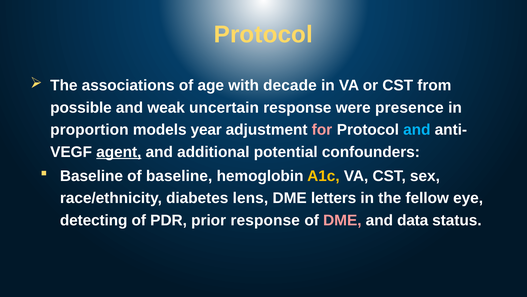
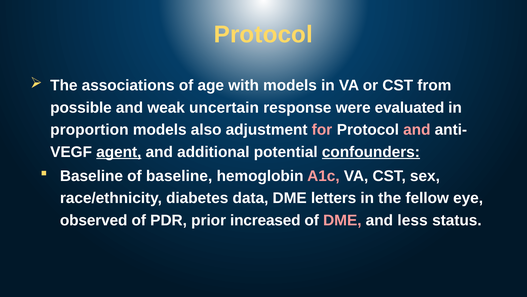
with decade: decade -> models
presence: presence -> evaluated
year: year -> also
and at (417, 130) colour: light blue -> pink
confounders underline: none -> present
A1c colour: yellow -> pink
lens: lens -> data
detecting: detecting -> observed
prior response: response -> increased
data: data -> less
